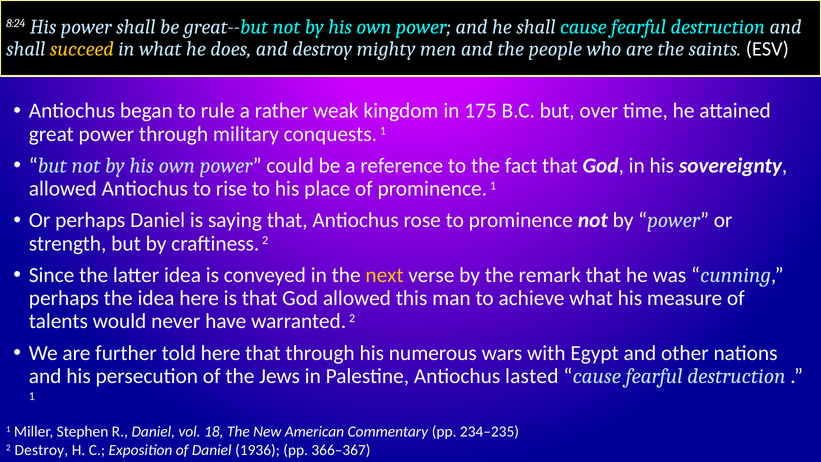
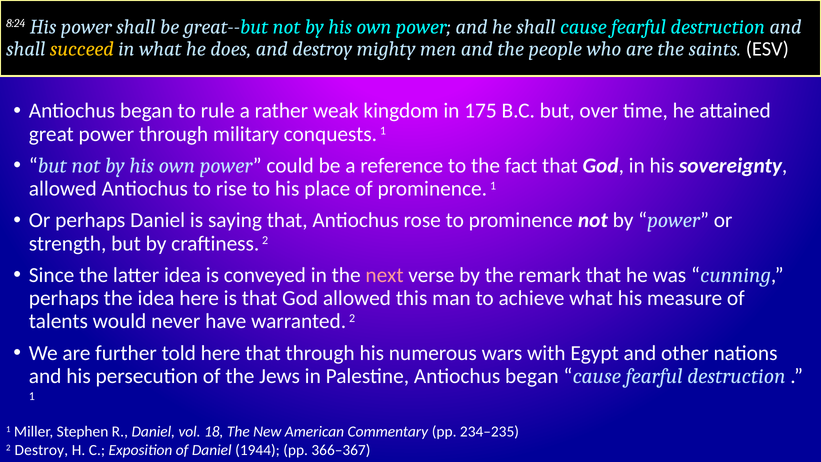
next colour: yellow -> pink
Palestine Antiochus lasted: lasted -> began
1936: 1936 -> 1944
